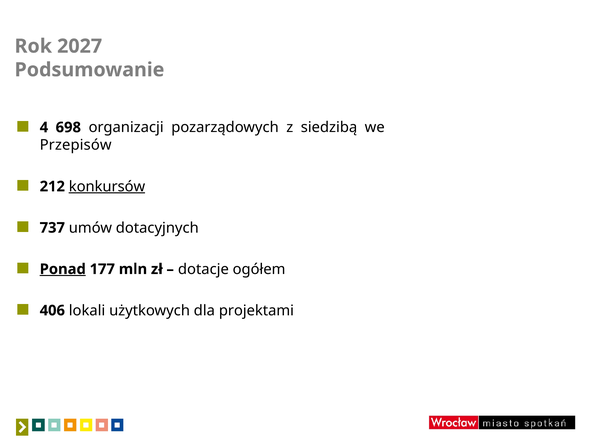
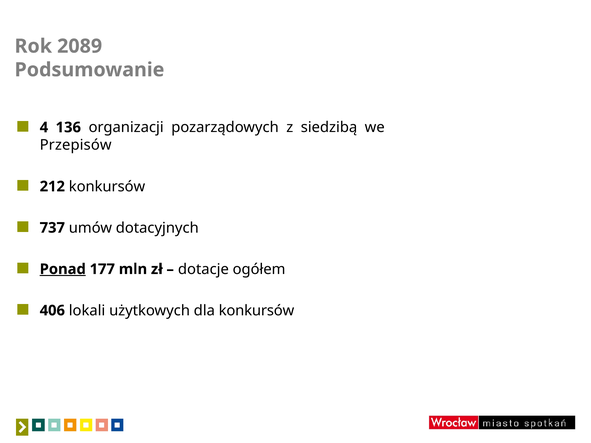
2027: 2027 -> 2089
698: 698 -> 136
konkursów at (107, 187) underline: present -> none
dla projektami: projektami -> konkursów
